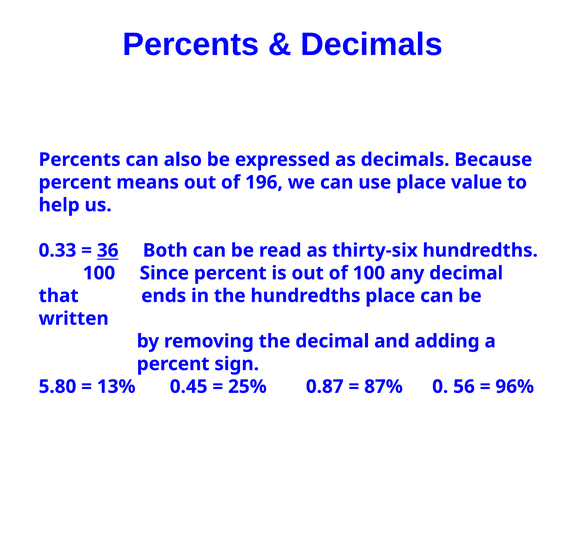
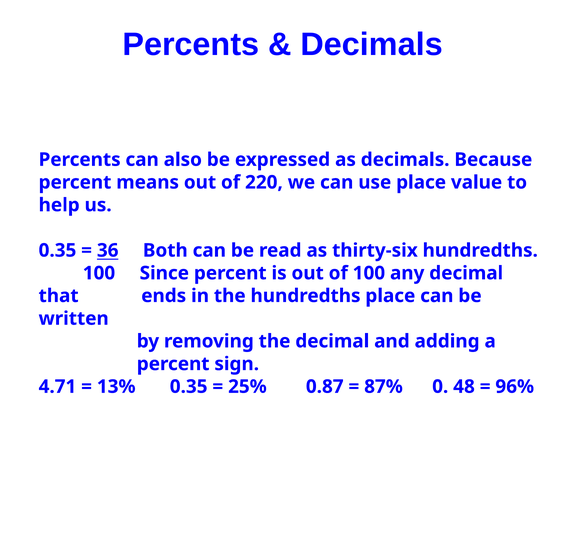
196: 196 -> 220
0.33 at (57, 251): 0.33 -> 0.35
5.80: 5.80 -> 4.71
13% 0.45: 0.45 -> 0.35
56: 56 -> 48
